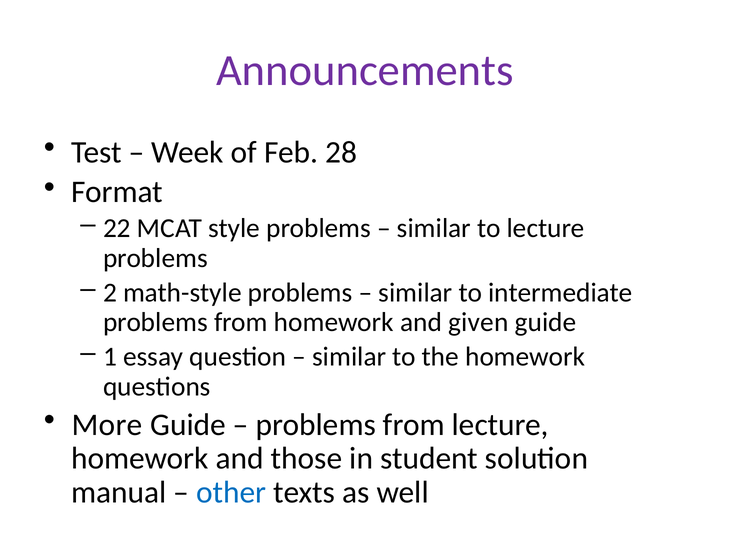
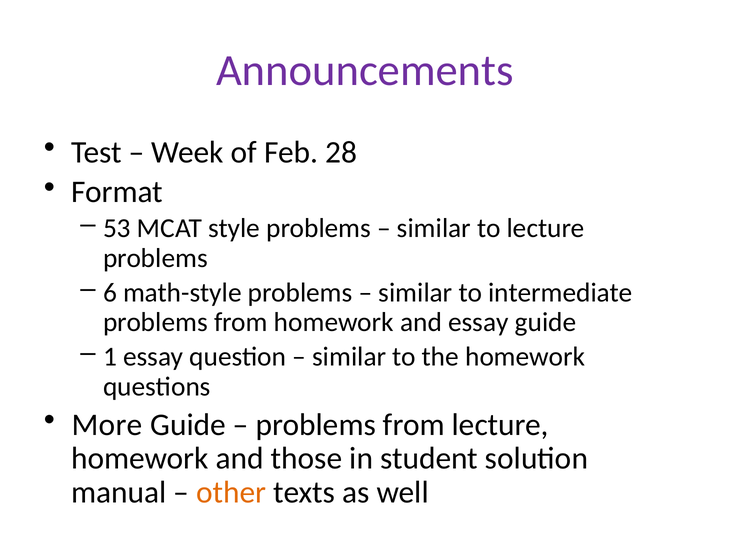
22: 22 -> 53
2: 2 -> 6
and given: given -> essay
other colour: blue -> orange
